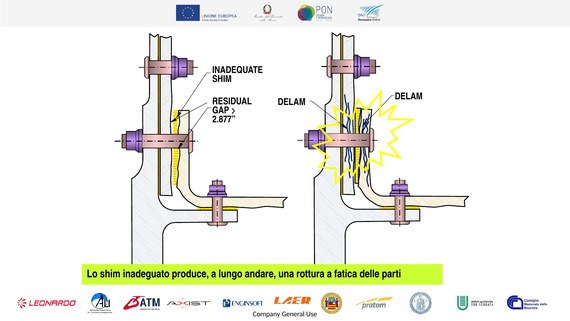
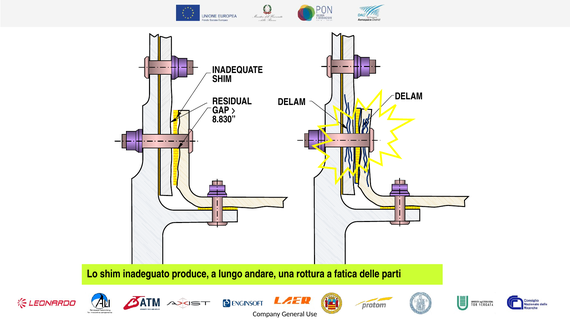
2.877: 2.877 -> 8.830
